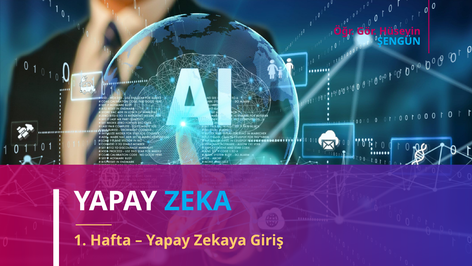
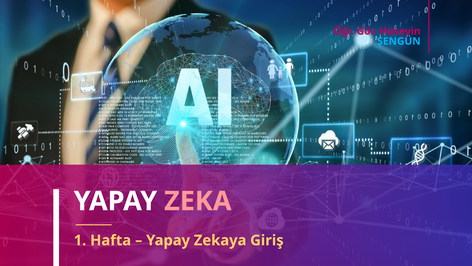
ZEKA colour: light blue -> pink
